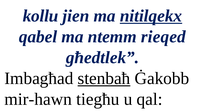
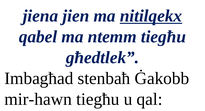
kollu: kollu -> jiena
ntemm rieqed: rieqed -> tiegħu
stenbaħ underline: present -> none
